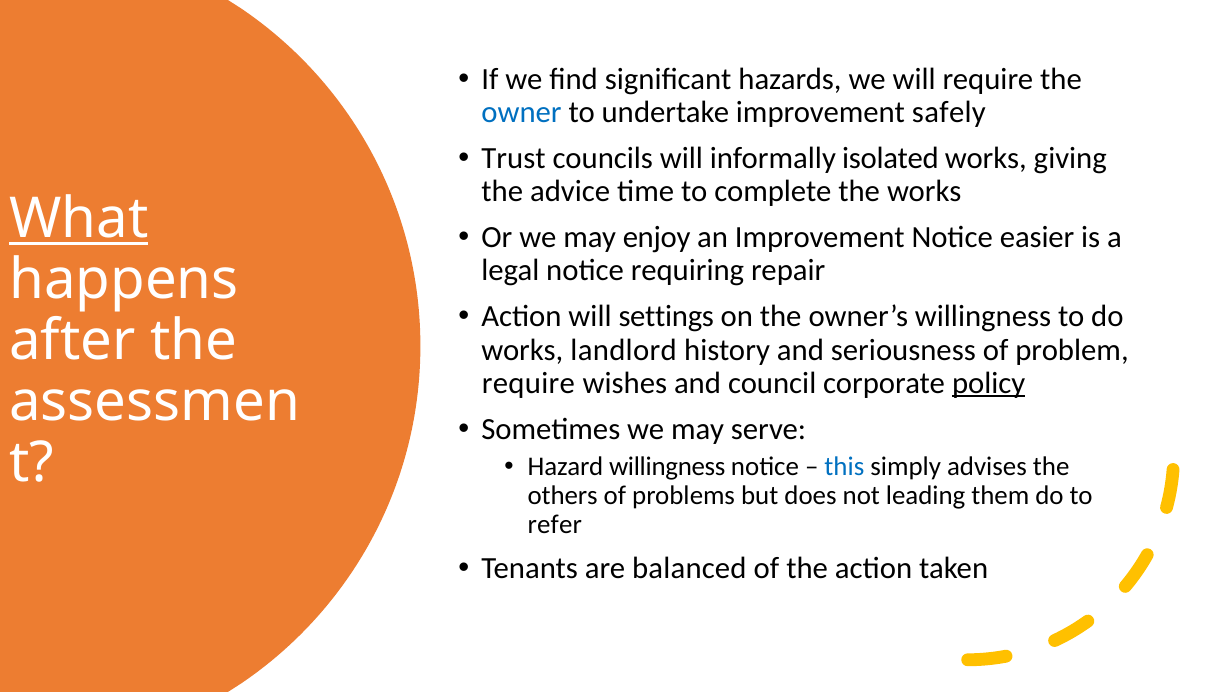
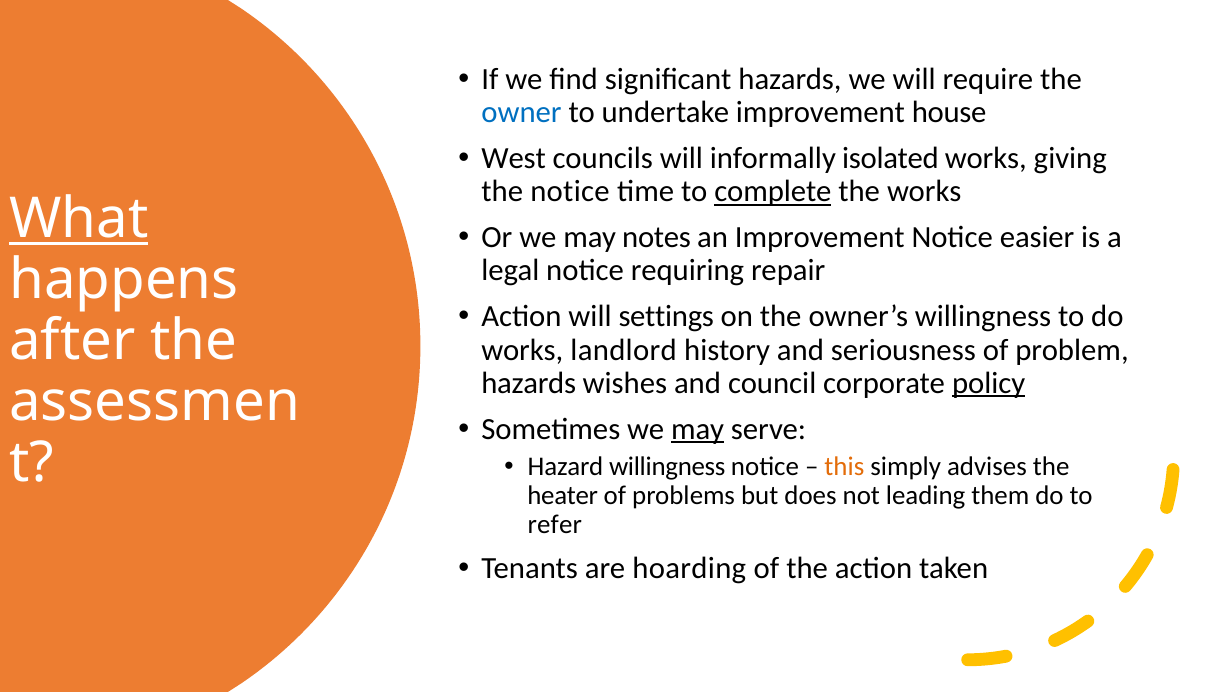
safely: safely -> house
Trust: Trust -> West
the advice: advice -> notice
complete underline: none -> present
enjoy: enjoy -> notes
require at (528, 383): require -> hazards
may at (698, 429) underline: none -> present
this colour: blue -> orange
others: others -> heater
balanced: balanced -> hoarding
